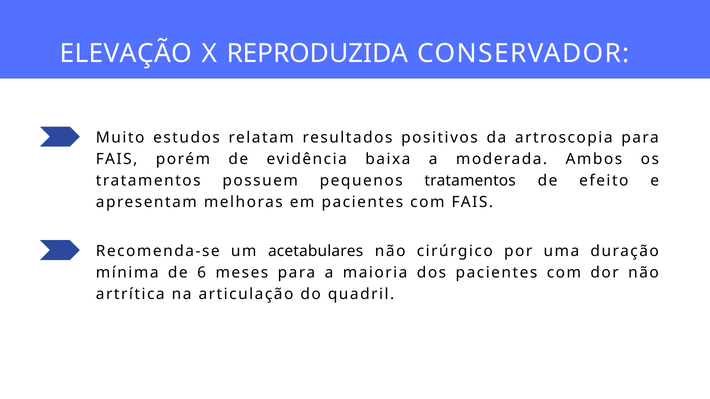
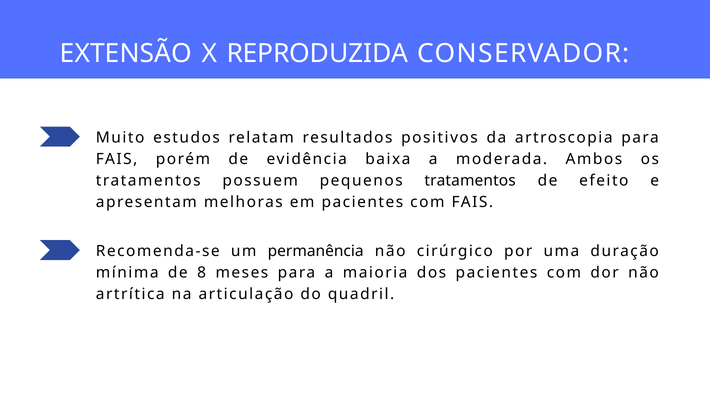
ELEVAÇÃO: ELEVAÇÃO -> EXTENSÃO
acetabulares: acetabulares -> permanência
6: 6 -> 8
